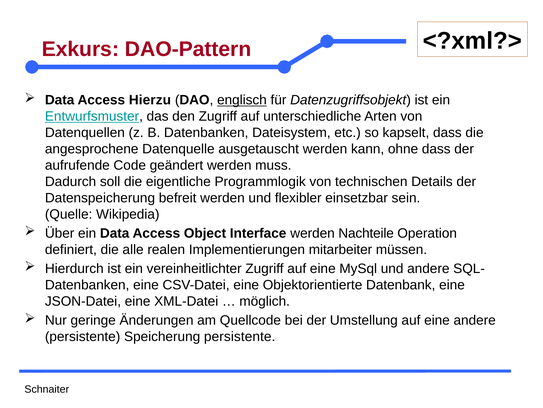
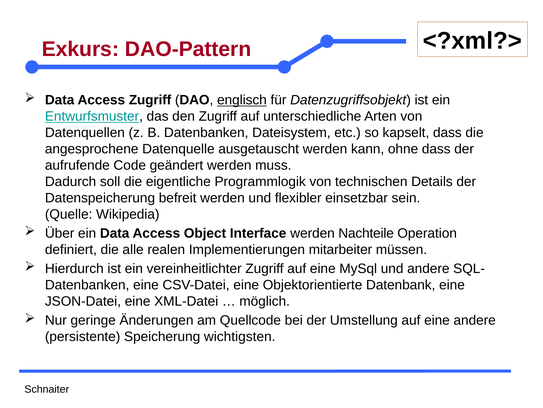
Access Hierzu: Hierzu -> Zugriff
Speicherung persistente: persistente -> wichtigsten
